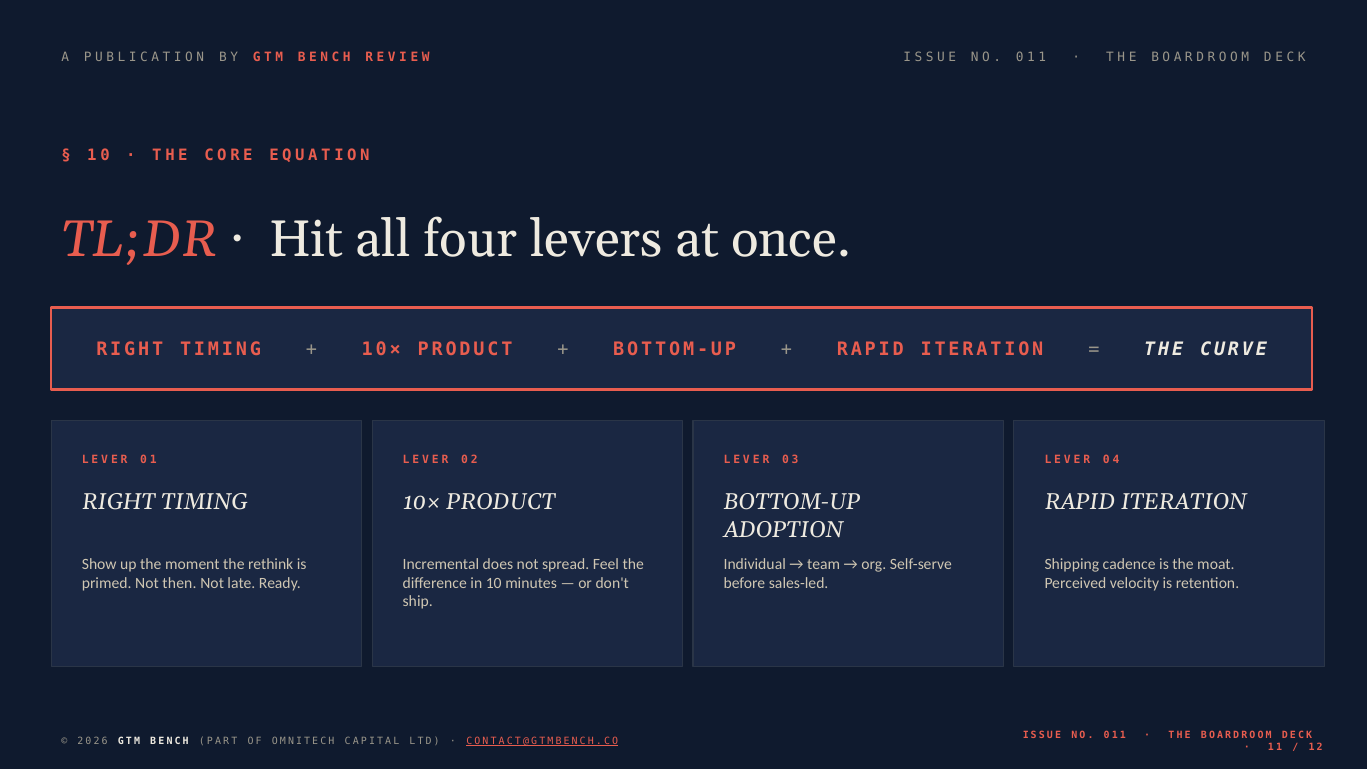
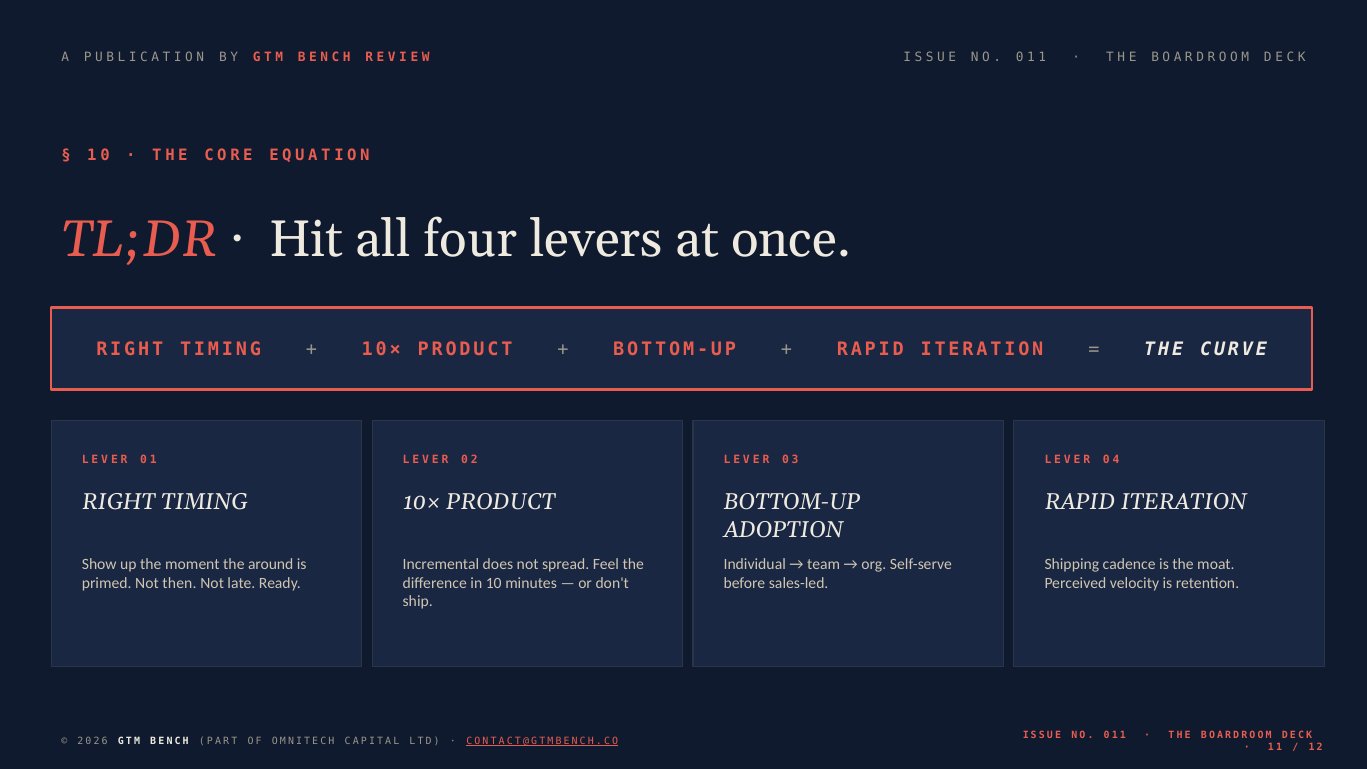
rethink: rethink -> around
